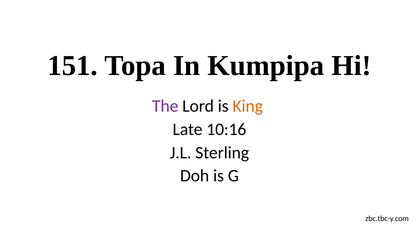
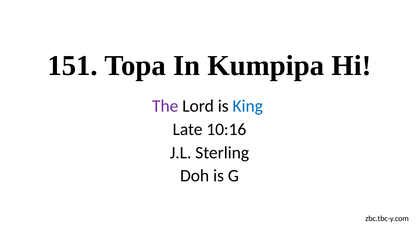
King colour: orange -> blue
